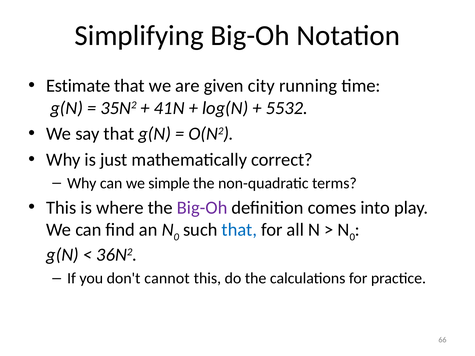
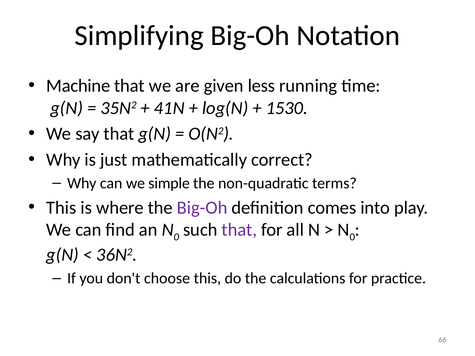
Estimate: Estimate -> Machine
city: city -> less
5532: 5532 -> 1530
that at (239, 230) colour: blue -> purple
cannot: cannot -> choose
